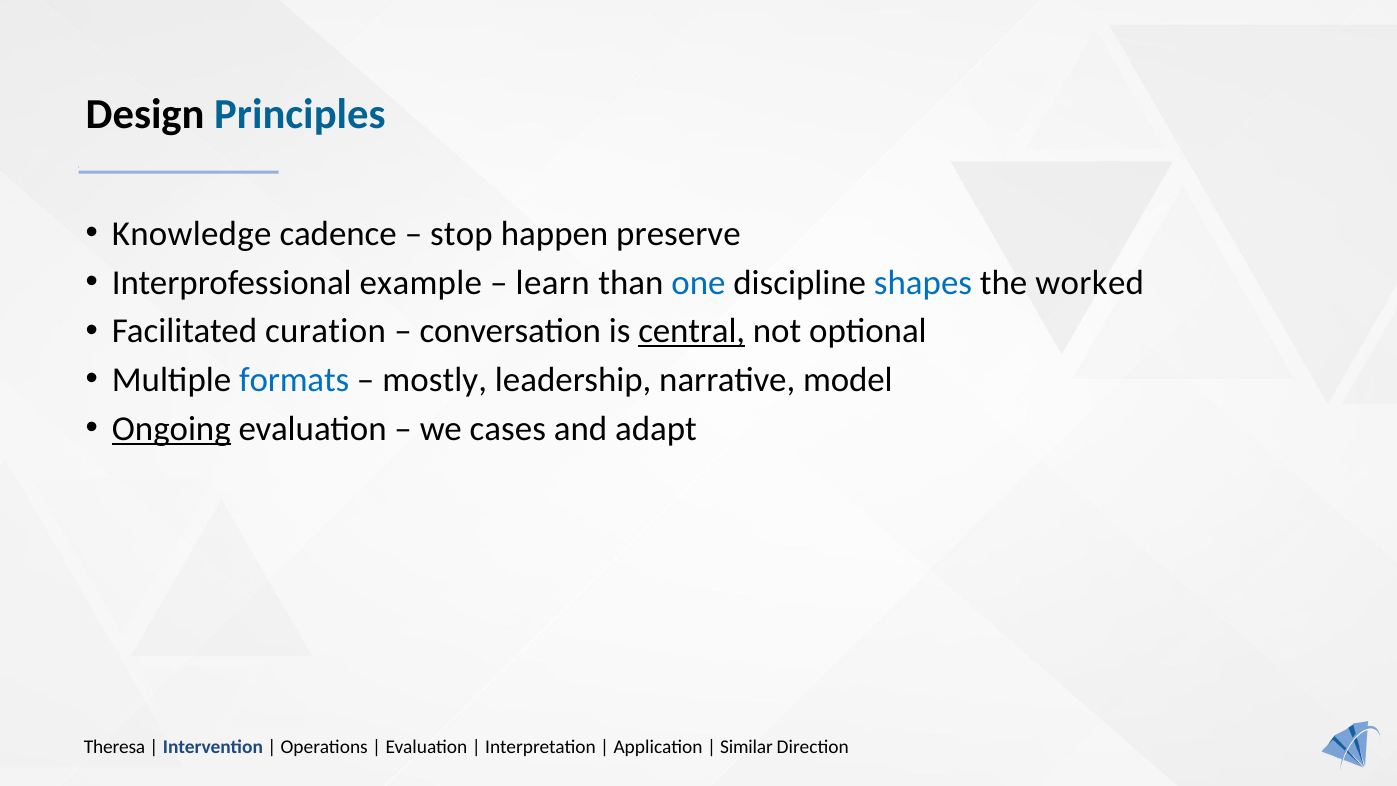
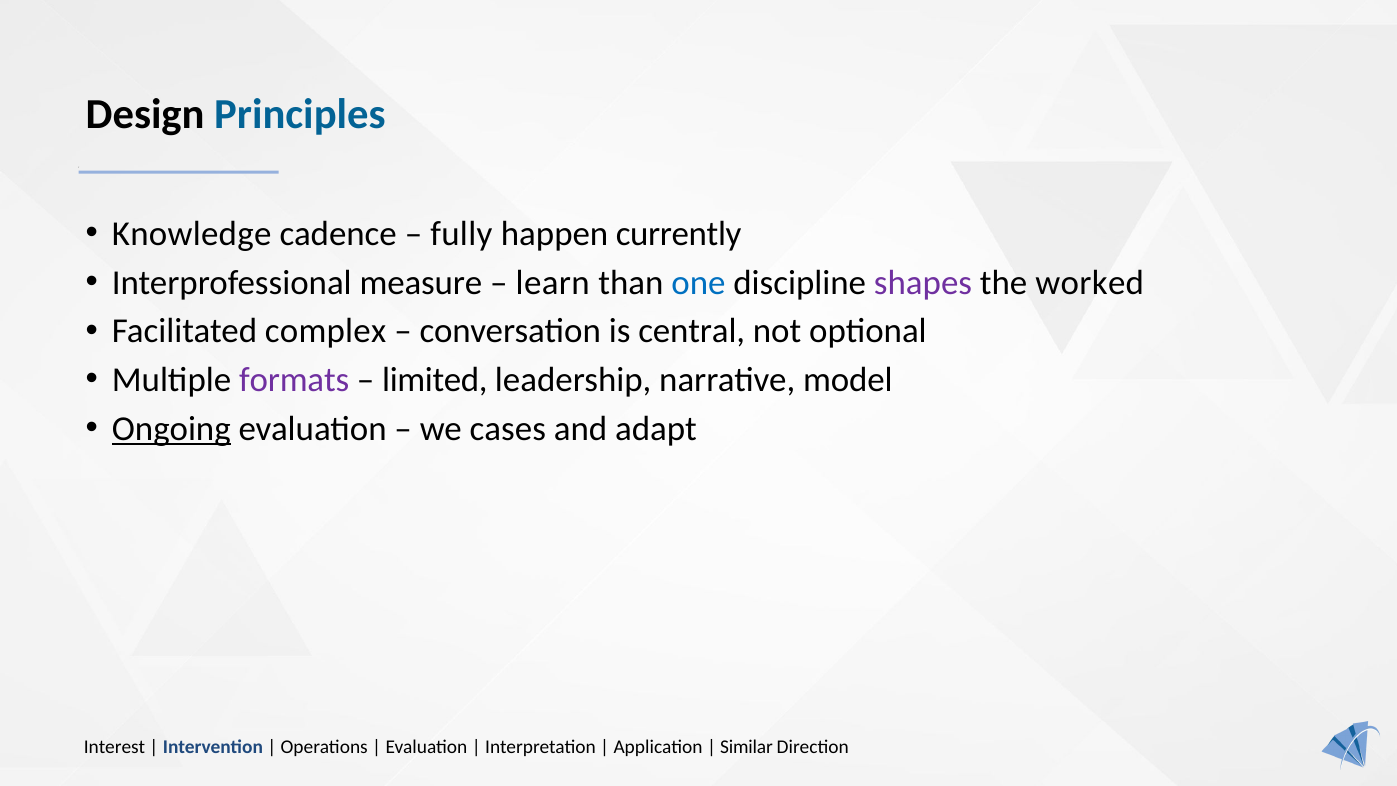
stop: stop -> fully
preserve: preserve -> currently
example: example -> measure
shapes colour: blue -> purple
curation: curation -> complex
central underline: present -> none
formats colour: blue -> purple
mostly: mostly -> limited
Theresa: Theresa -> Interest
